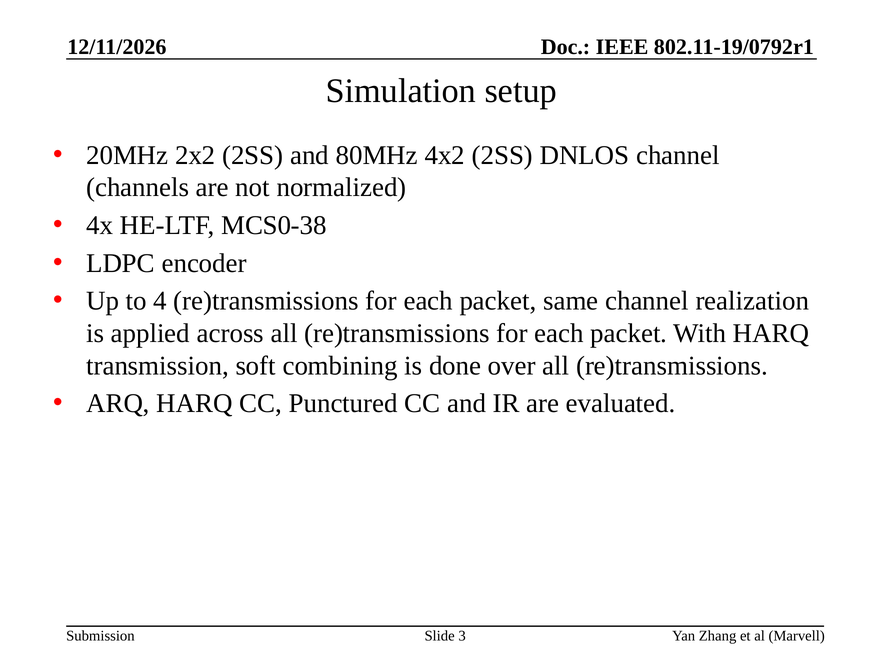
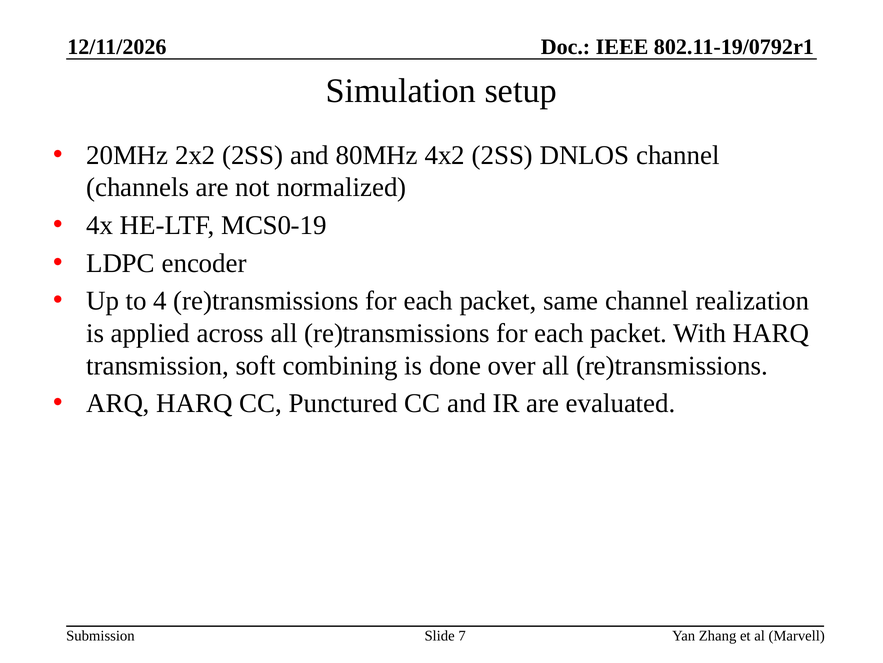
MCS0-38: MCS0-38 -> MCS0-19
3: 3 -> 7
